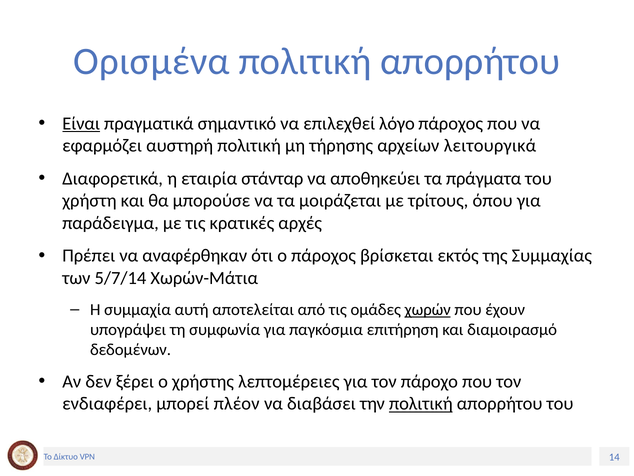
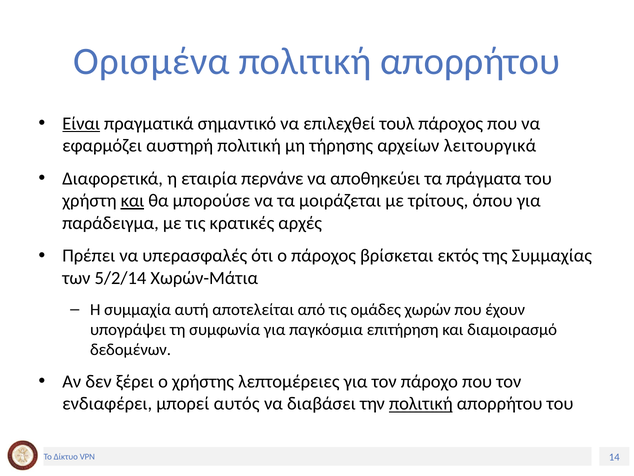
λόγο: λόγο -> τουλ
στάνταρ: στάνταρ -> περνάνε
και at (132, 201) underline: none -> present
αναφέρθηκαν: αναφέρθηκαν -> υπερασφαλές
5/7/14: 5/7/14 -> 5/2/14
χωρών underline: present -> none
πλέον: πλέον -> αυτός
